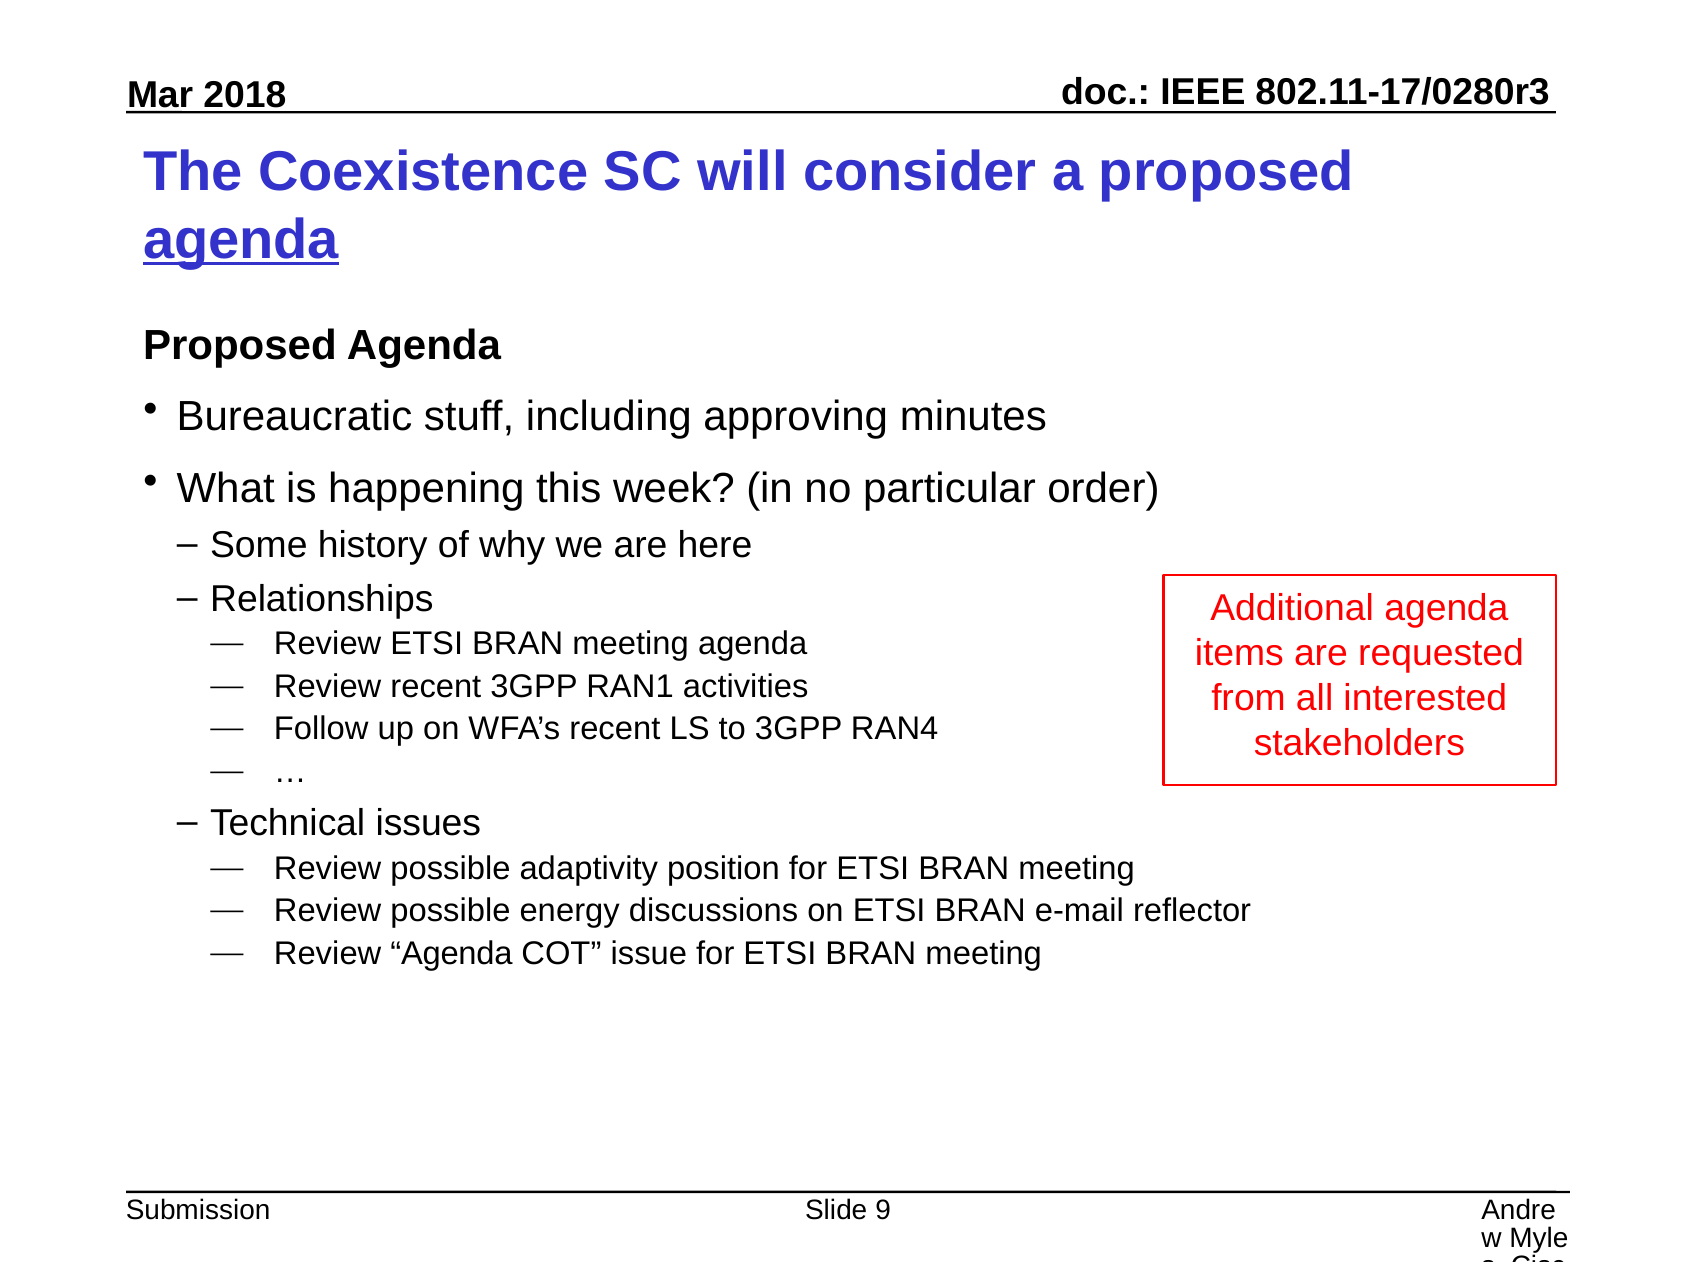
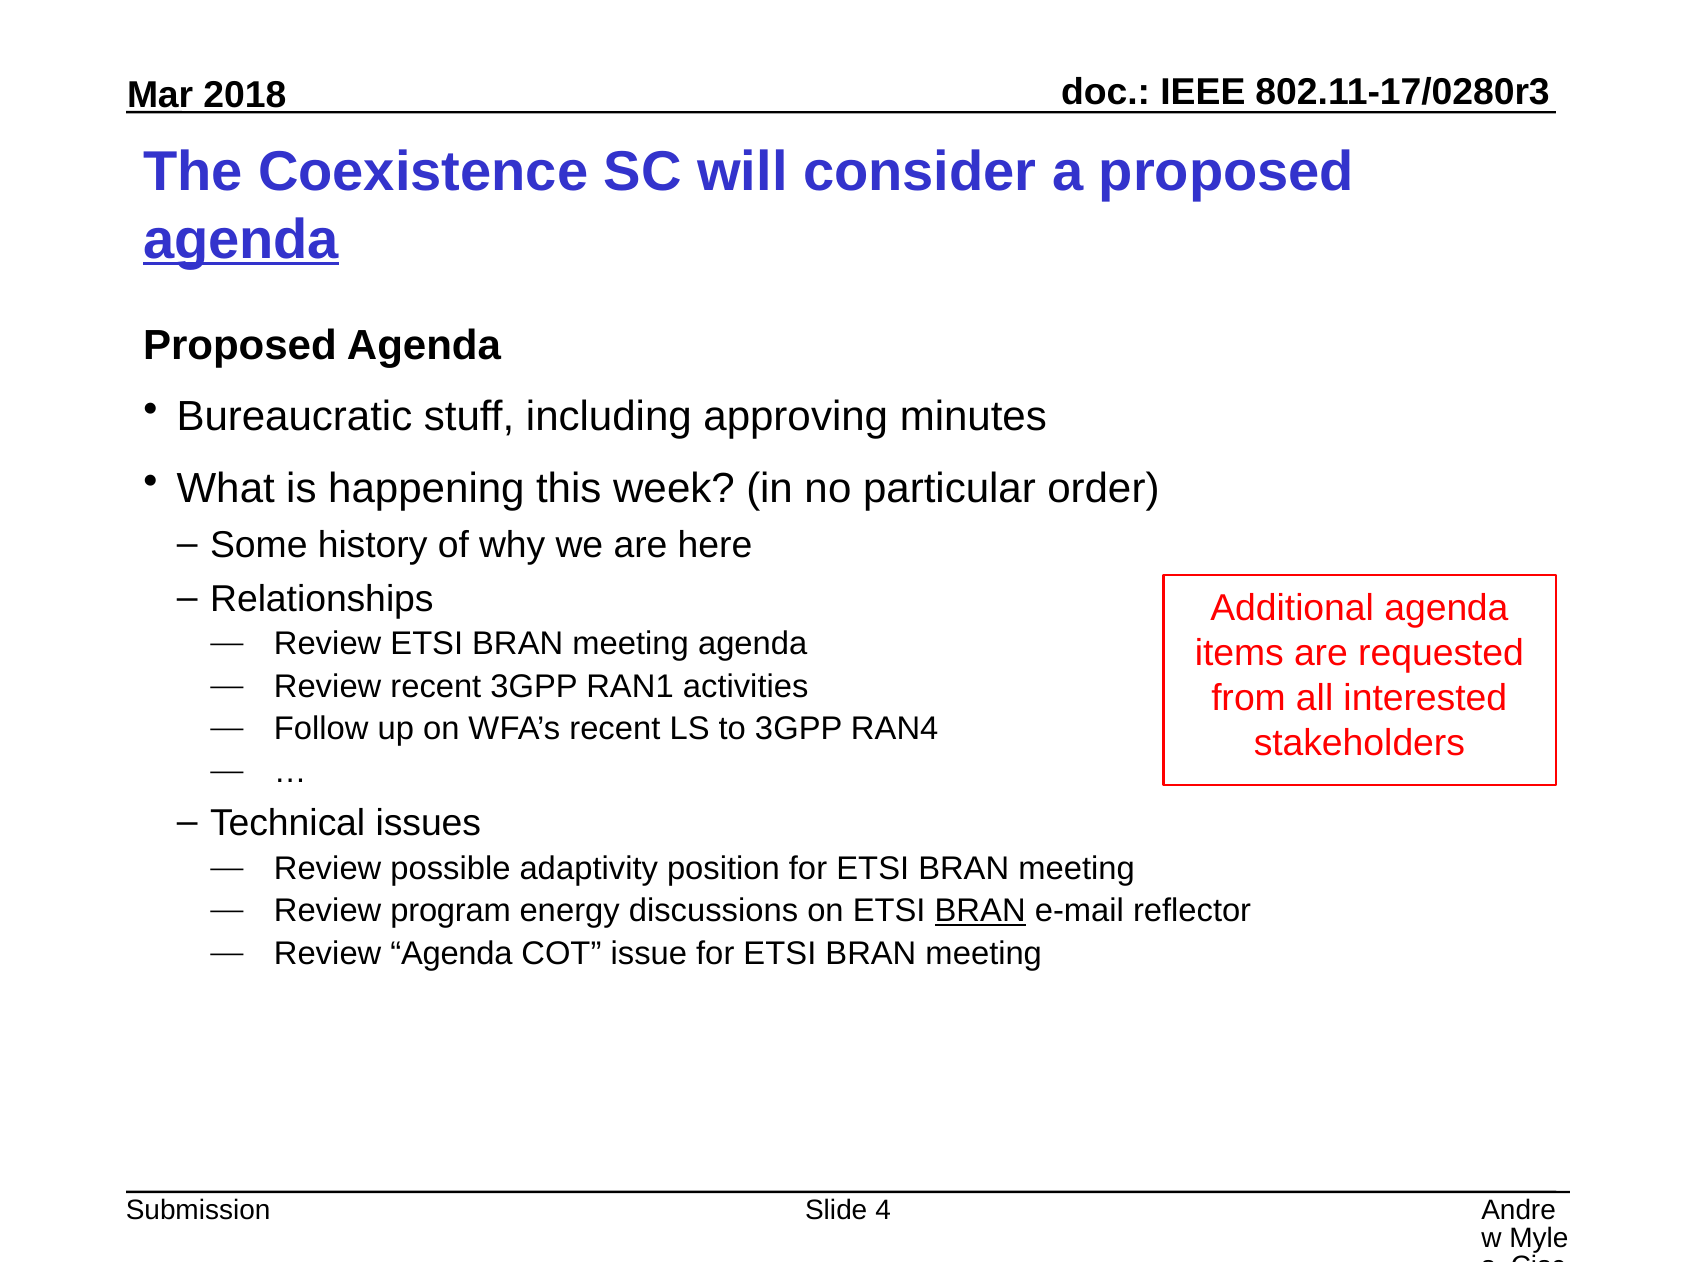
possible at (450, 911): possible -> program
BRAN at (980, 911) underline: none -> present
9: 9 -> 4
